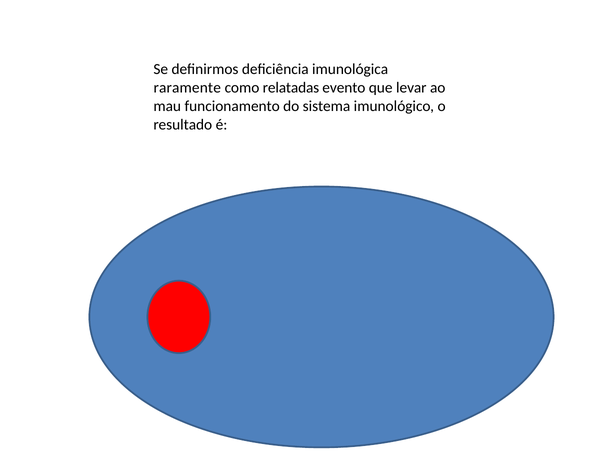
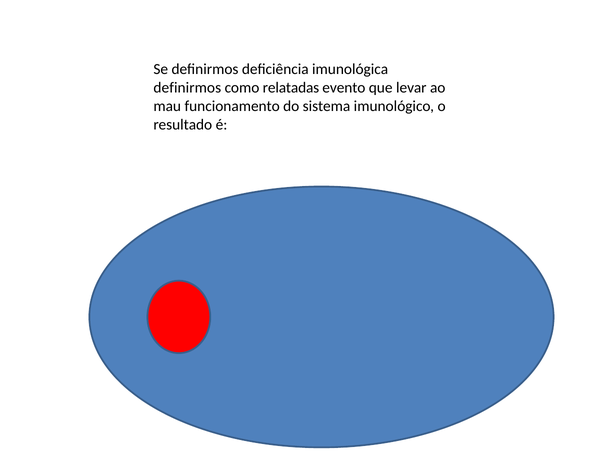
raramente at (187, 88): raramente -> definirmos
